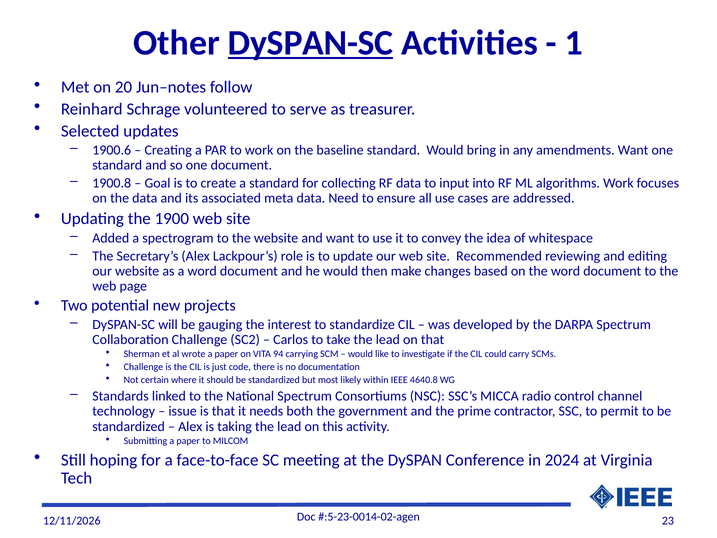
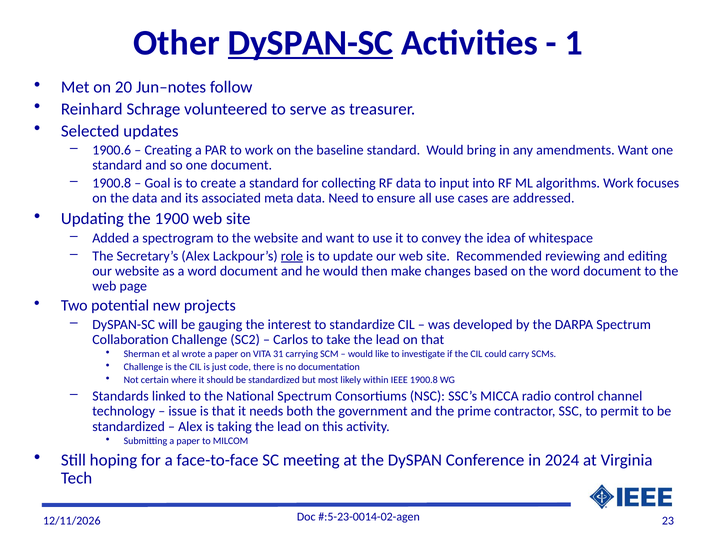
role underline: none -> present
94: 94 -> 31
IEEE 4640.8: 4640.8 -> 1900.8
